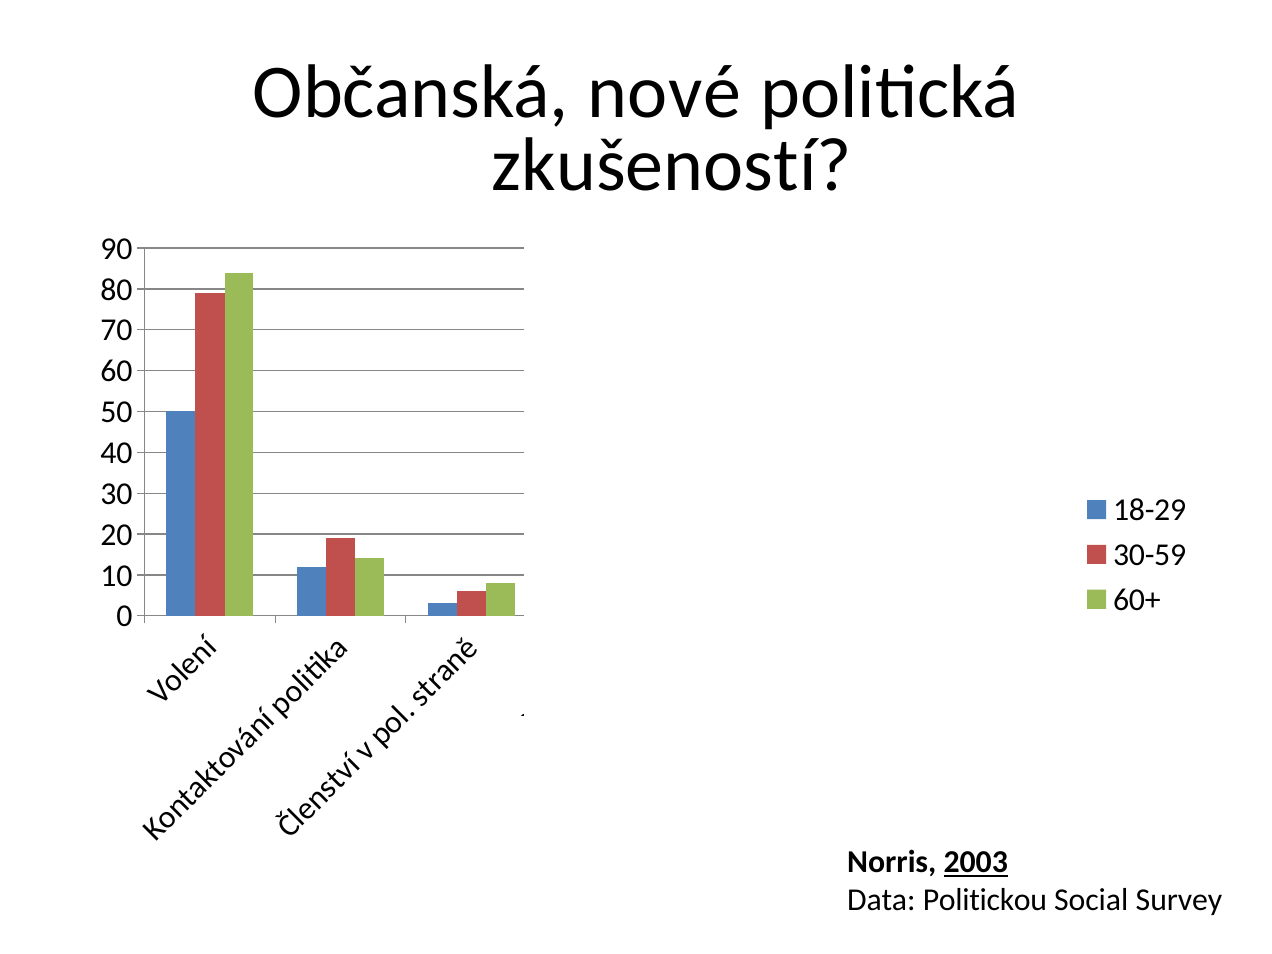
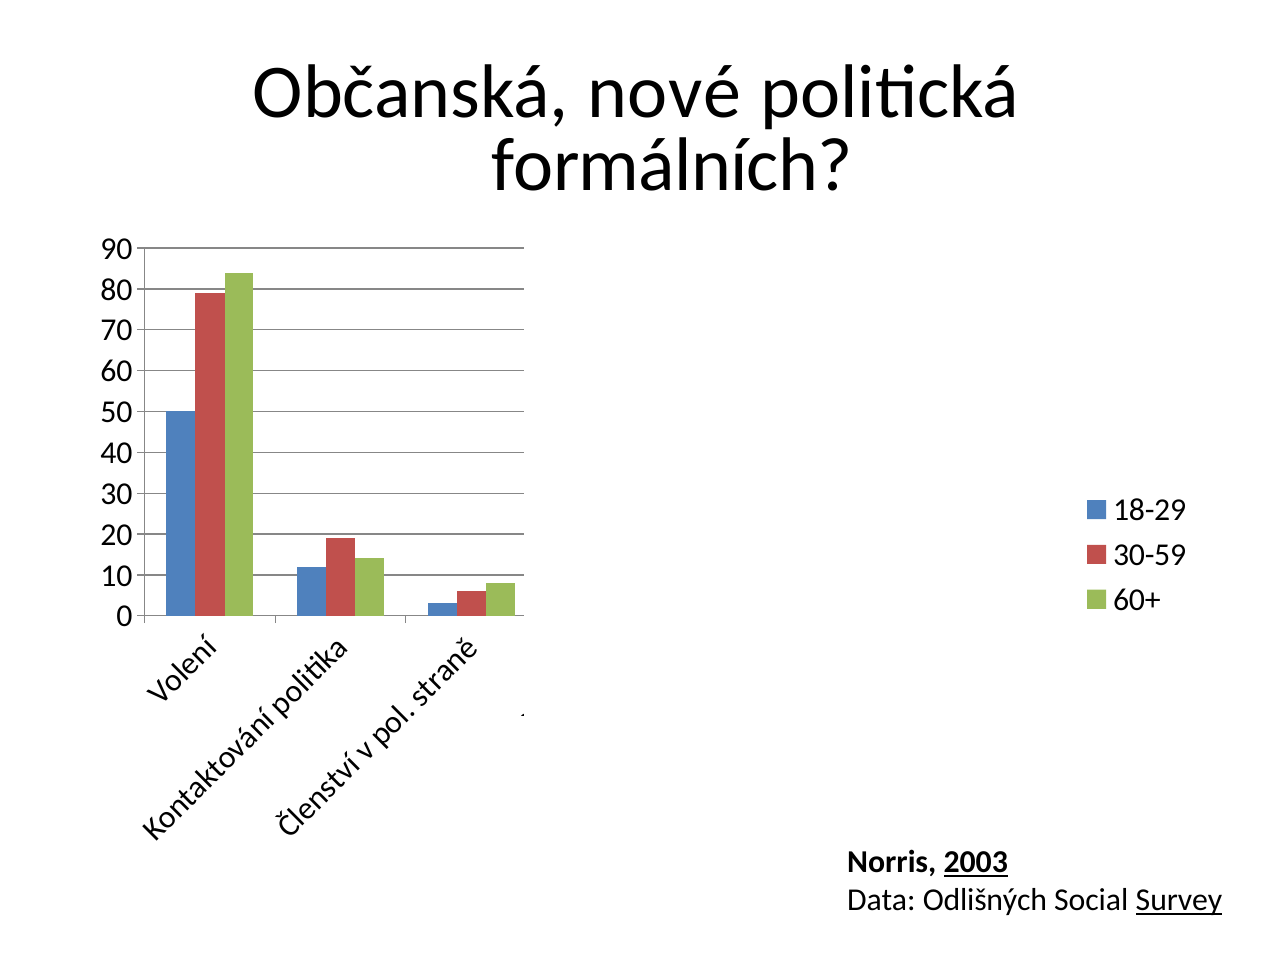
zkušeností: zkušeností -> formálních
Politickou: Politickou -> Odlišných
Survey underline: none -> present
